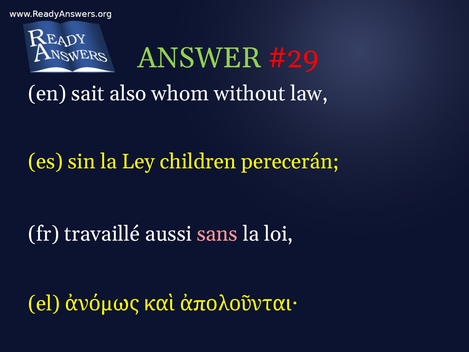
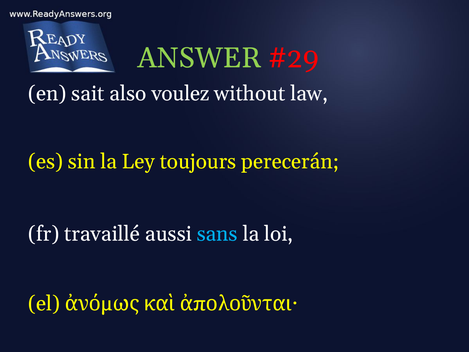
whom: whom -> voulez
children: children -> toujours
sans colour: pink -> light blue
